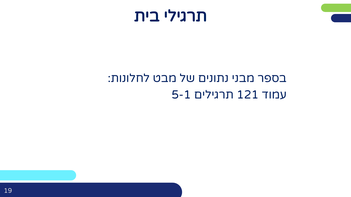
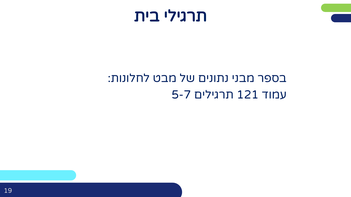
5-1: 5-1 -> 5-7
